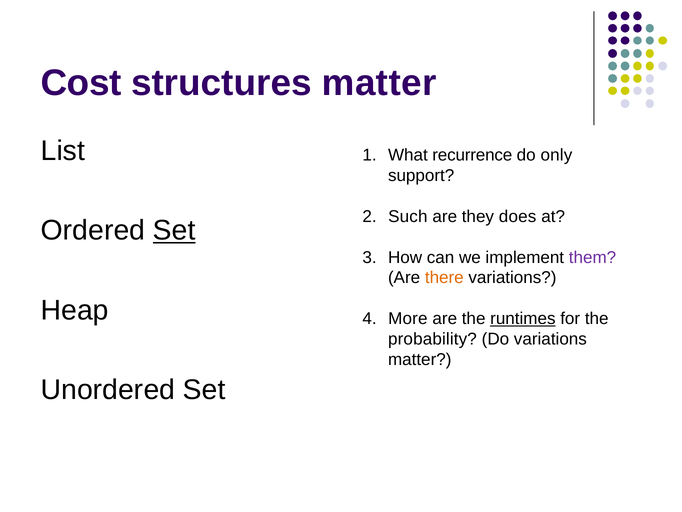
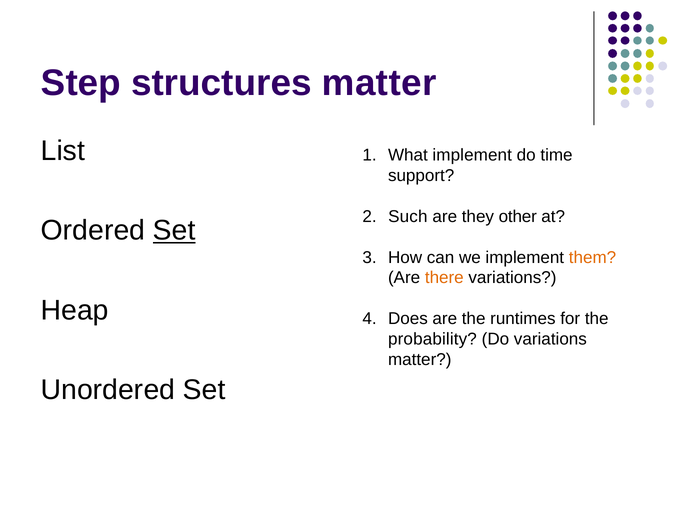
Cost: Cost -> Step
What recurrence: recurrence -> implement
only: only -> time
does: does -> other
them colour: purple -> orange
More: More -> Does
runtimes underline: present -> none
